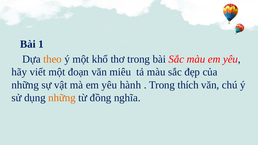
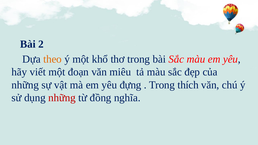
1: 1 -> 2
hành: hành -> đựng
những at (62, 98) colour: orange -> red
